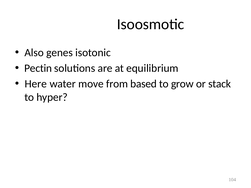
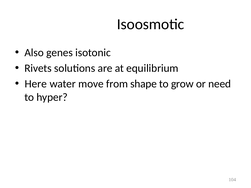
Pectin: Pectin -> Rivets
based: based -> shape
stack: stack -> need
